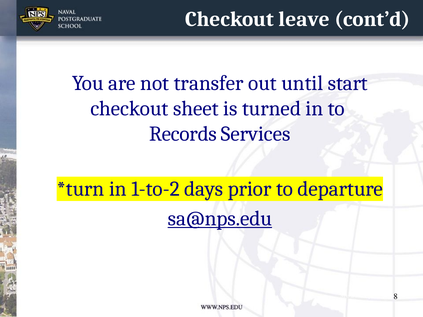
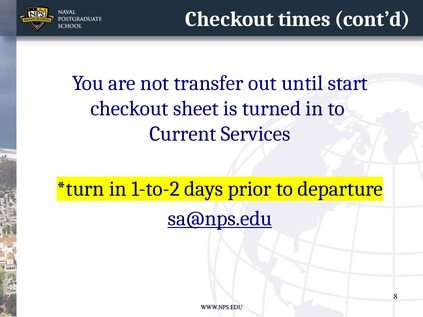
leave: leave -> times
Records: Records -> Current
